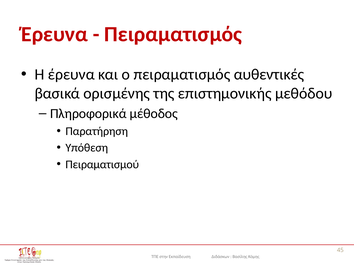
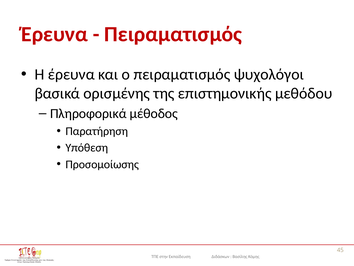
αυθεντικές: αυθεντικές -> ψυχολόγοι
Πειραματισμού: Πειραματισμού -> Προσομοίωσης
